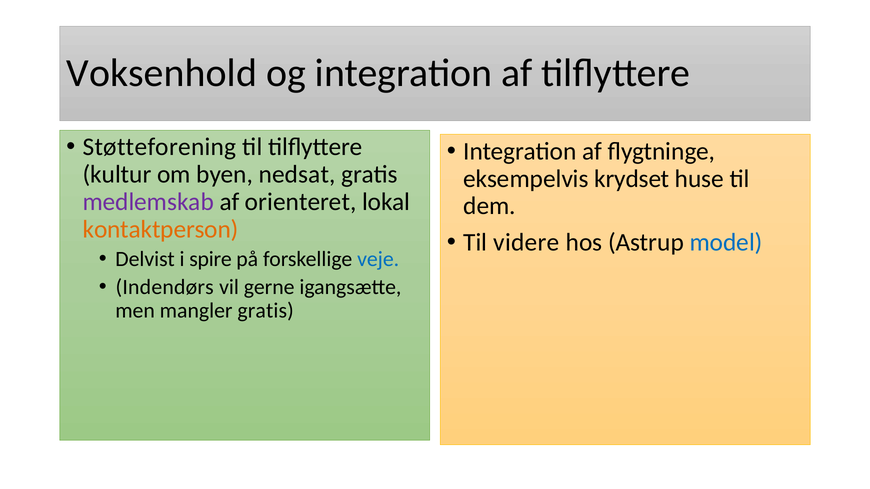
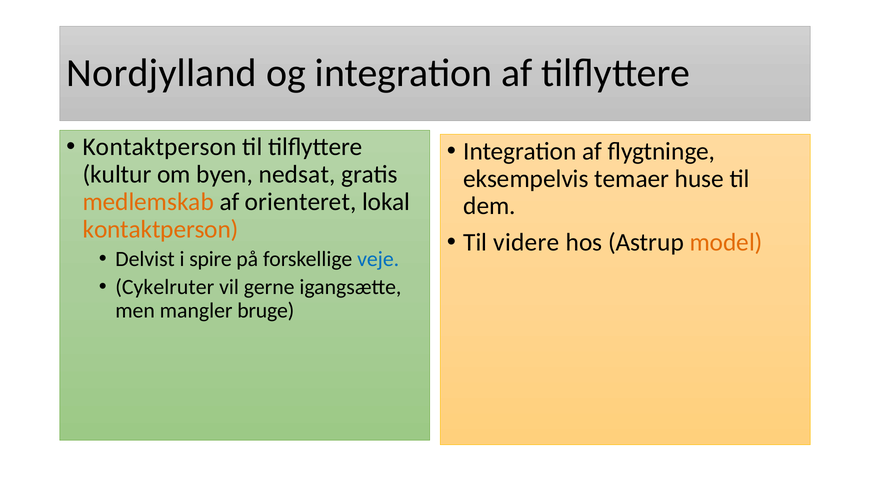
Voksenhold: Voksenhold -> Nordjylland
Støtteforening at (160, 147): Støtteforening -> Kontaktperson
krydset: krydset -> temaer
medlemskab colour: purple -> orange
model colour: blue -> orange
Indendørs: Indendørs -> Cykelruter
mangler gratis: gratis -> bruge
